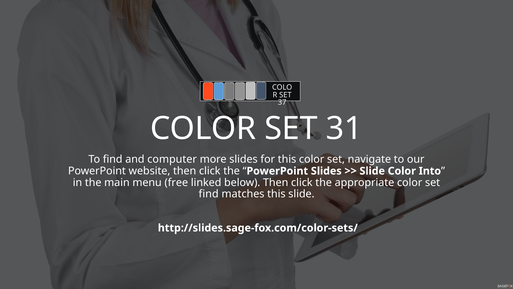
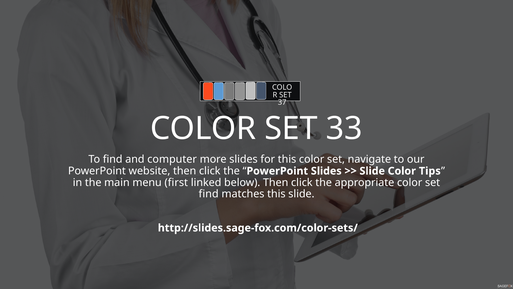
31: 31 -> 33
Into: Into -> Tips
free: free -> first
